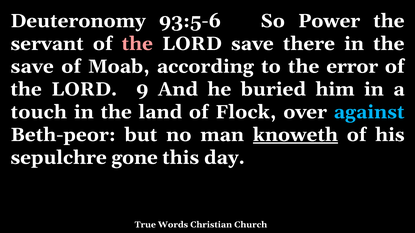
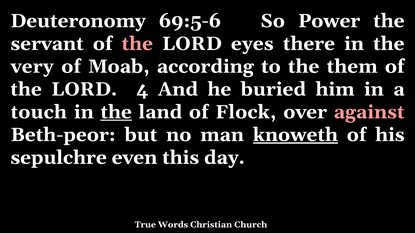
93:5-6: 93:5-6 -> 69:5-6
LORD save: save -> eyes
save at (32, 67): save -> very
error: error -> them
9: 9 -> 4
the at (116, 112) underline: none -> present
against colour: light blue -> pink
gone: gone -> even
